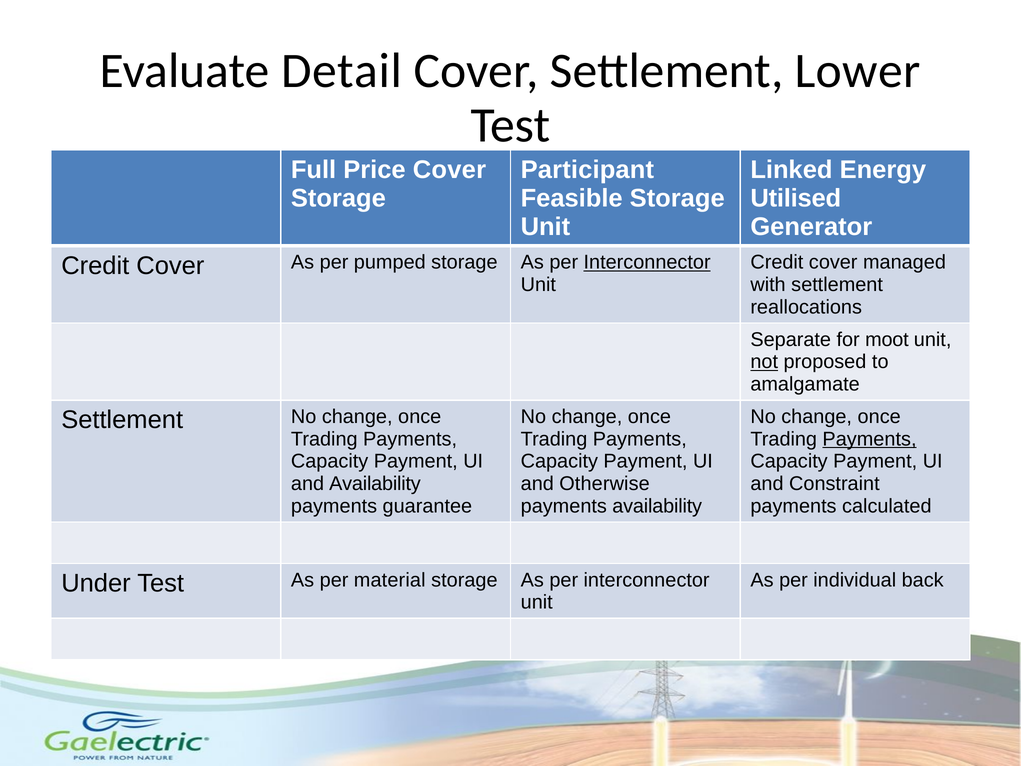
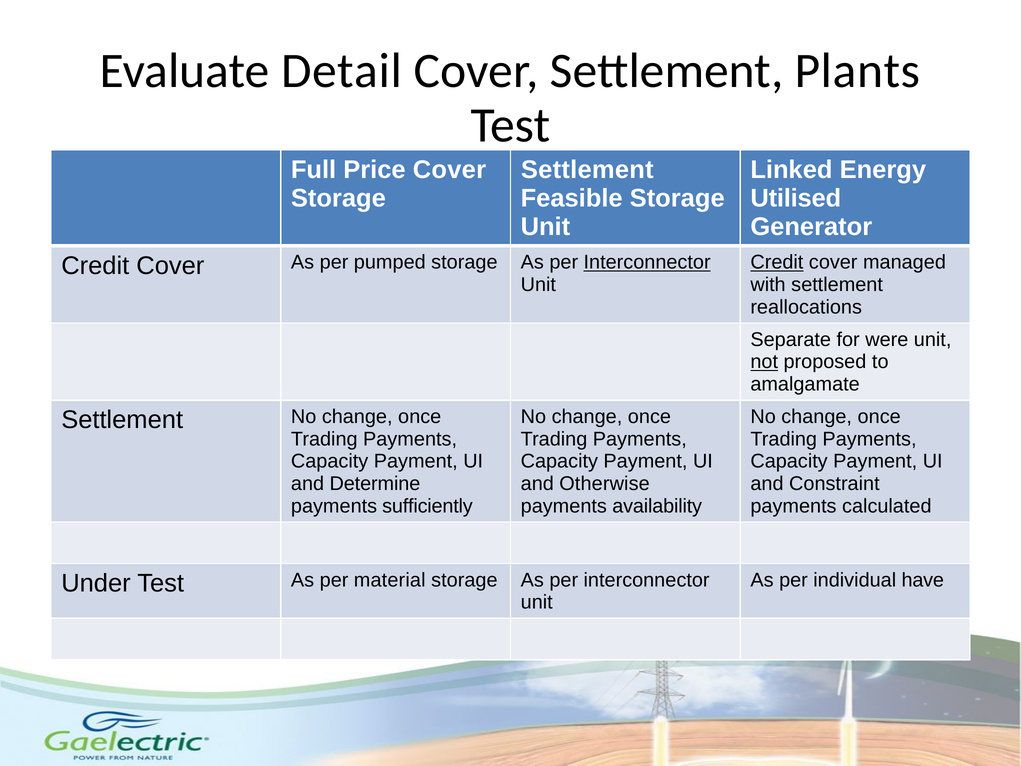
Lower: Lower -> Plants
Participant at (587, 170): Participant -> Settlement
Credit at (777, 262) underline: none -> present
moot: moot -> were
Payments at (870, 439) underline: present -> none
and Availability: Availability -> Determine
guarantee: guarantee -> sufficiently
back: back -> have
